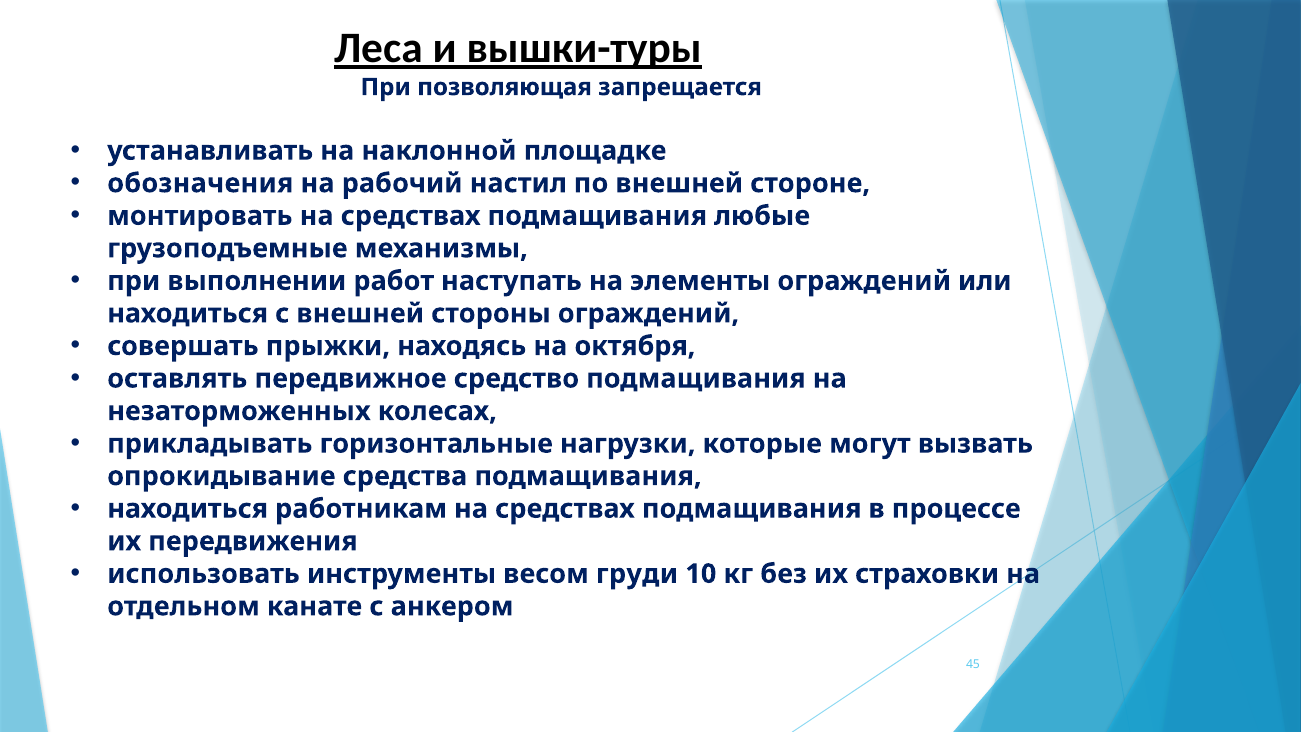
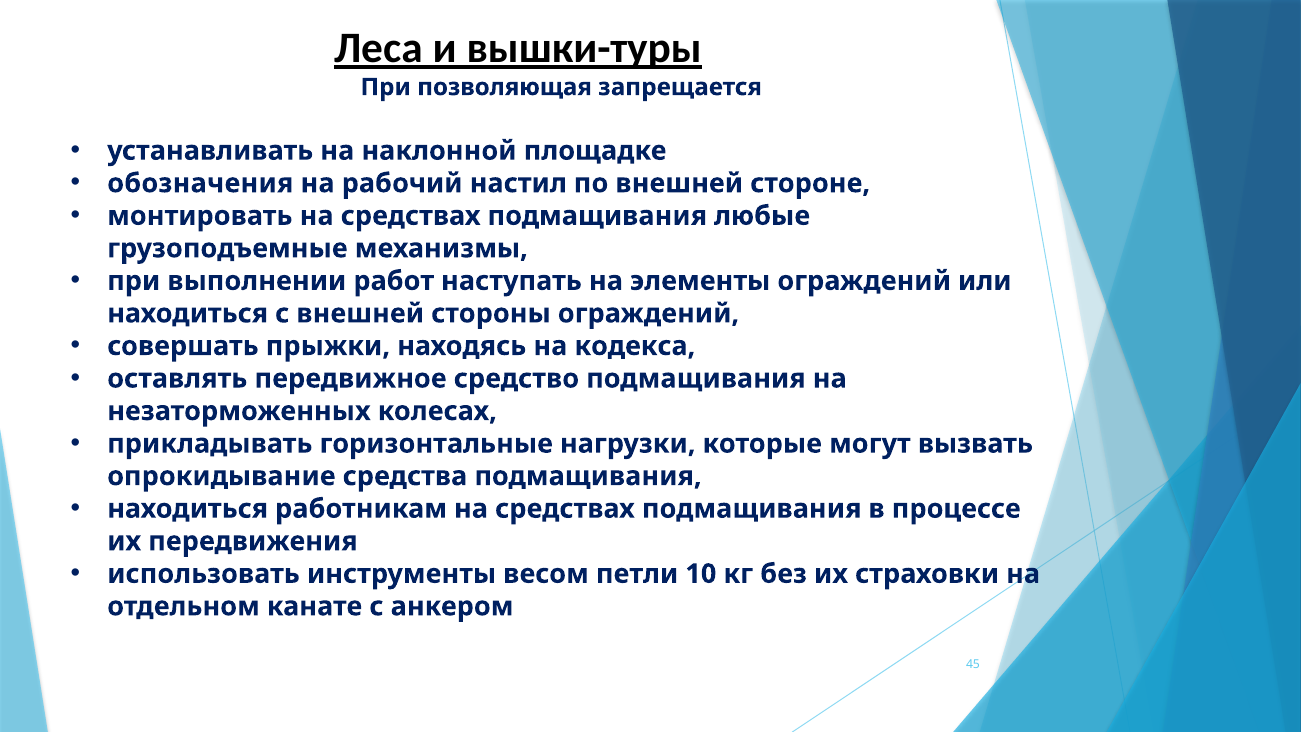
октября: октября -> кодекса
груди: груди -> петли
